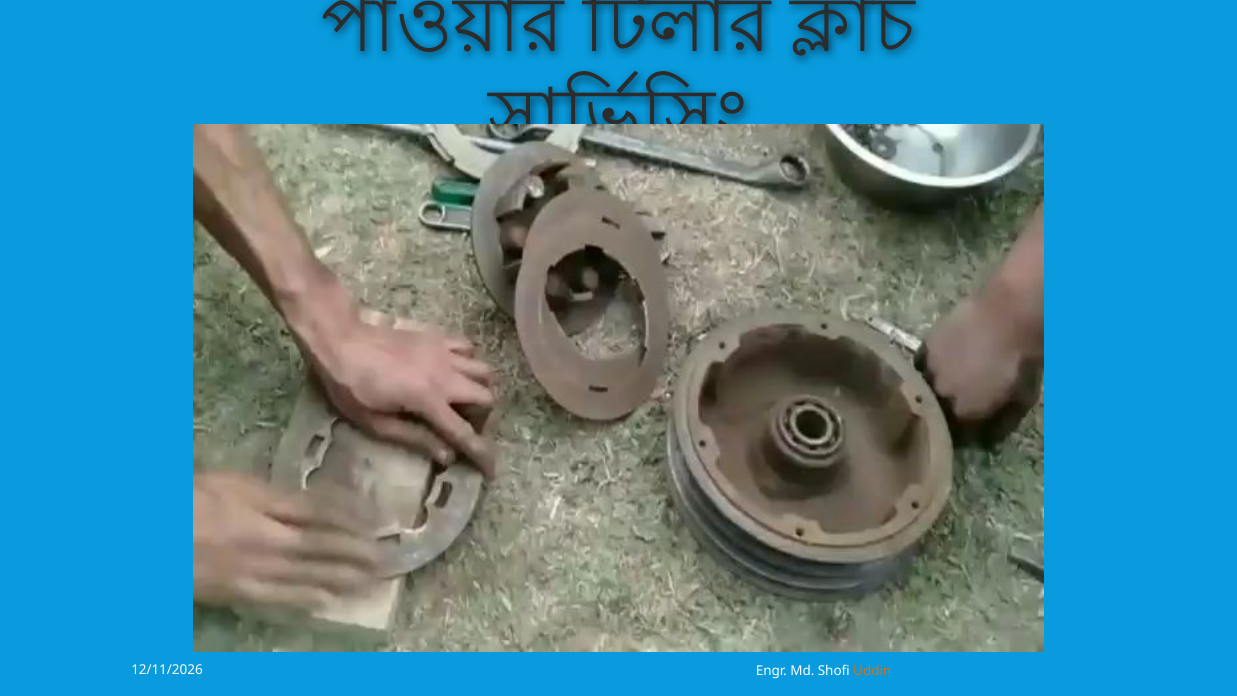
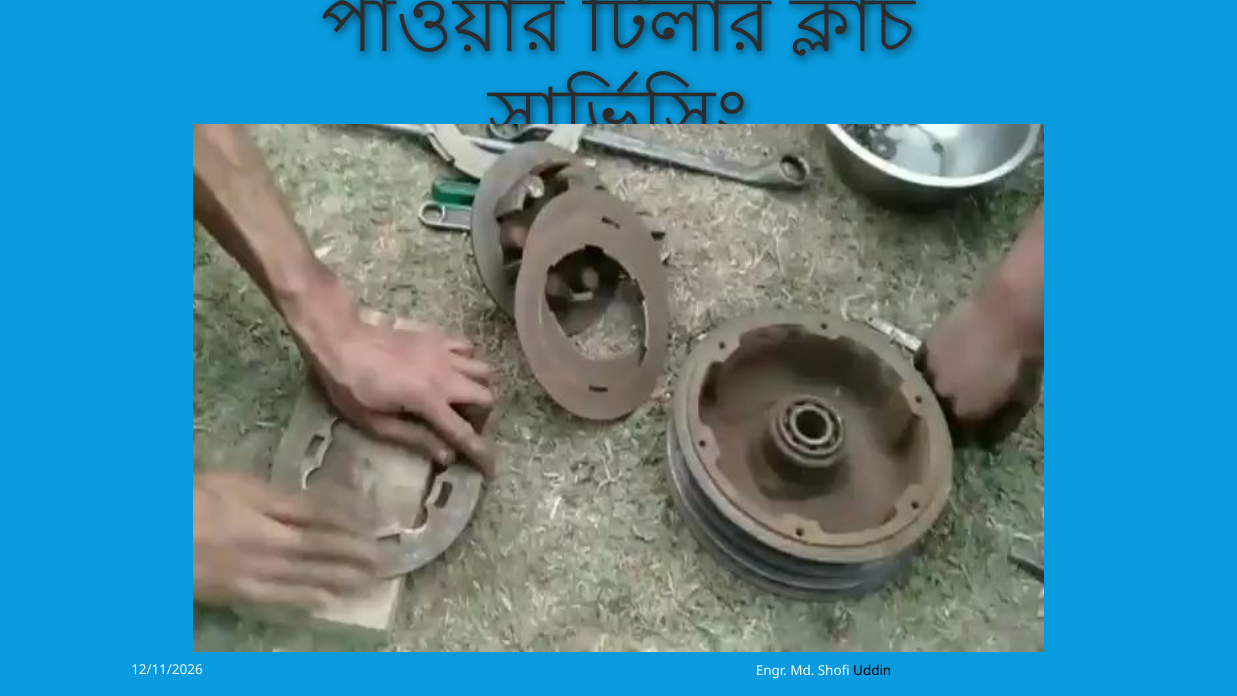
Uddin colour: orange -> black
